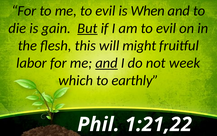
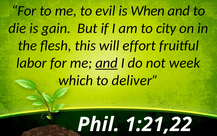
But underline: present -> none
am to evil: evil -> city
might: might -> effort
earthly: earthly -> deliver
